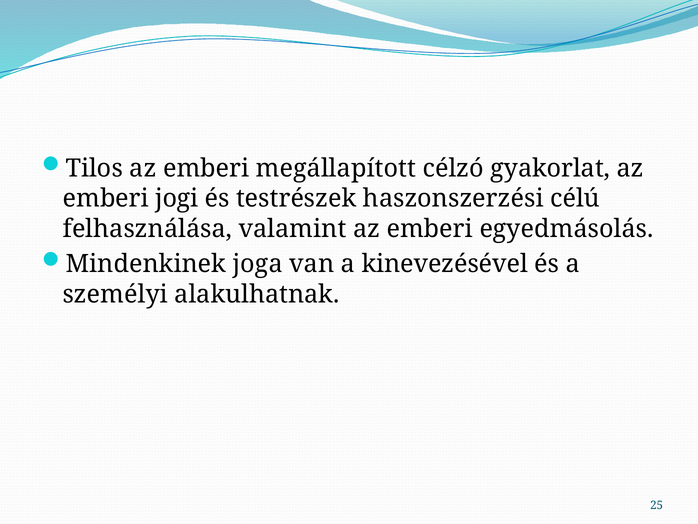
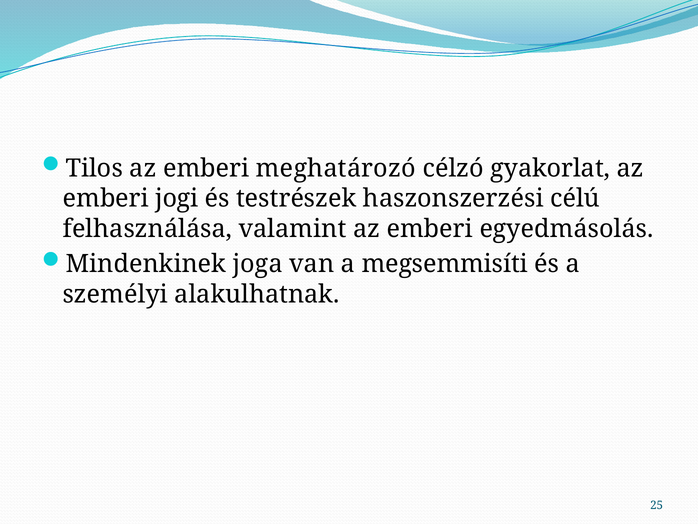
megállapított: megállapított -> meghatározó
kinevezésével: kinevezésével -> megsemmisíti
